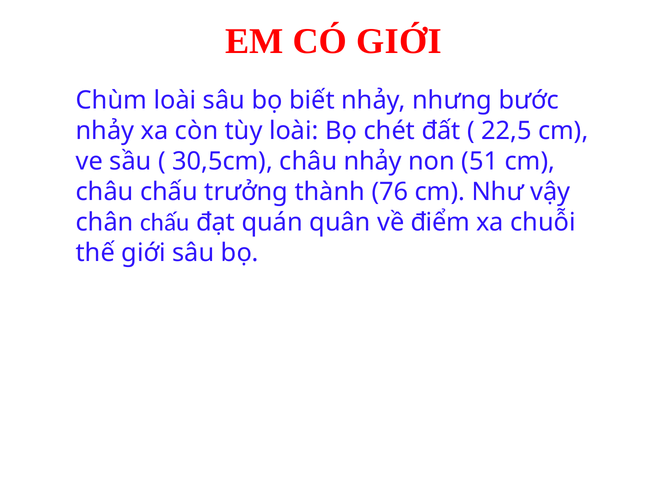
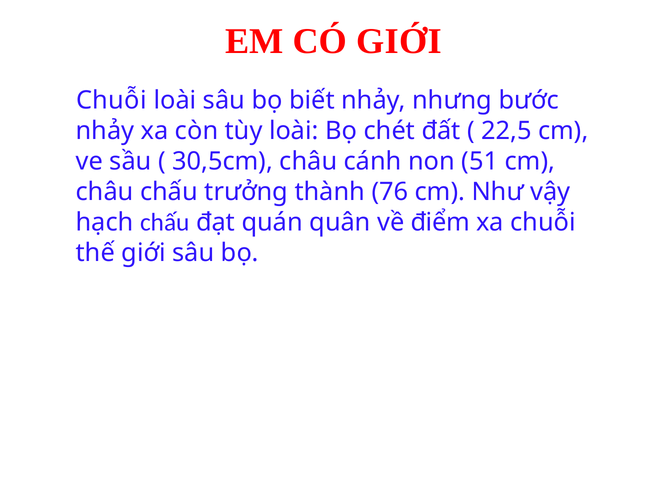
Chùm at (111, 100): Chùm -> Chuỗi
châu nhảy: nhảy -> cánh
chân: chân -> hạch
